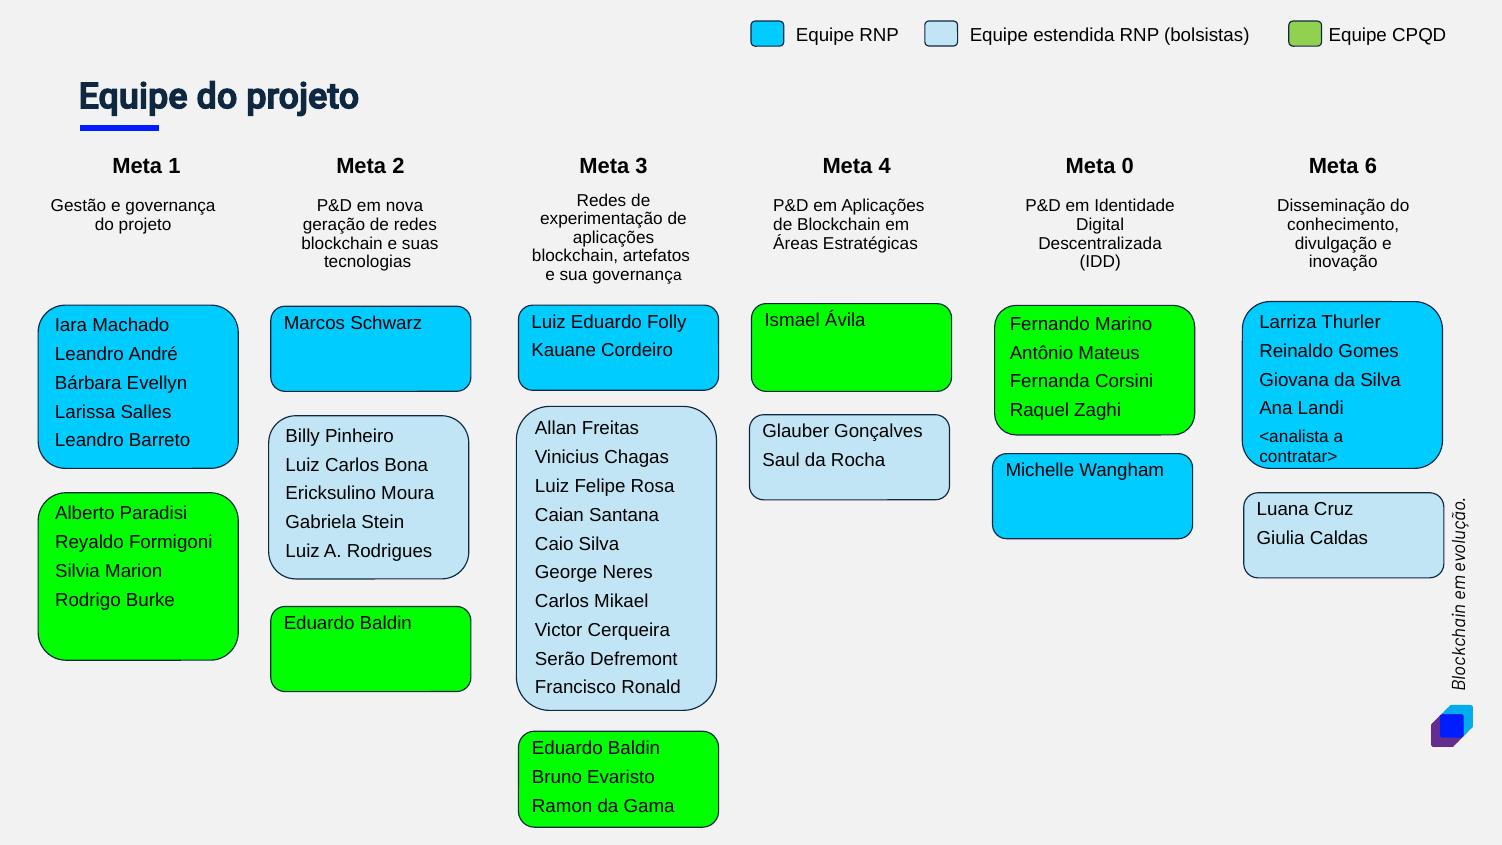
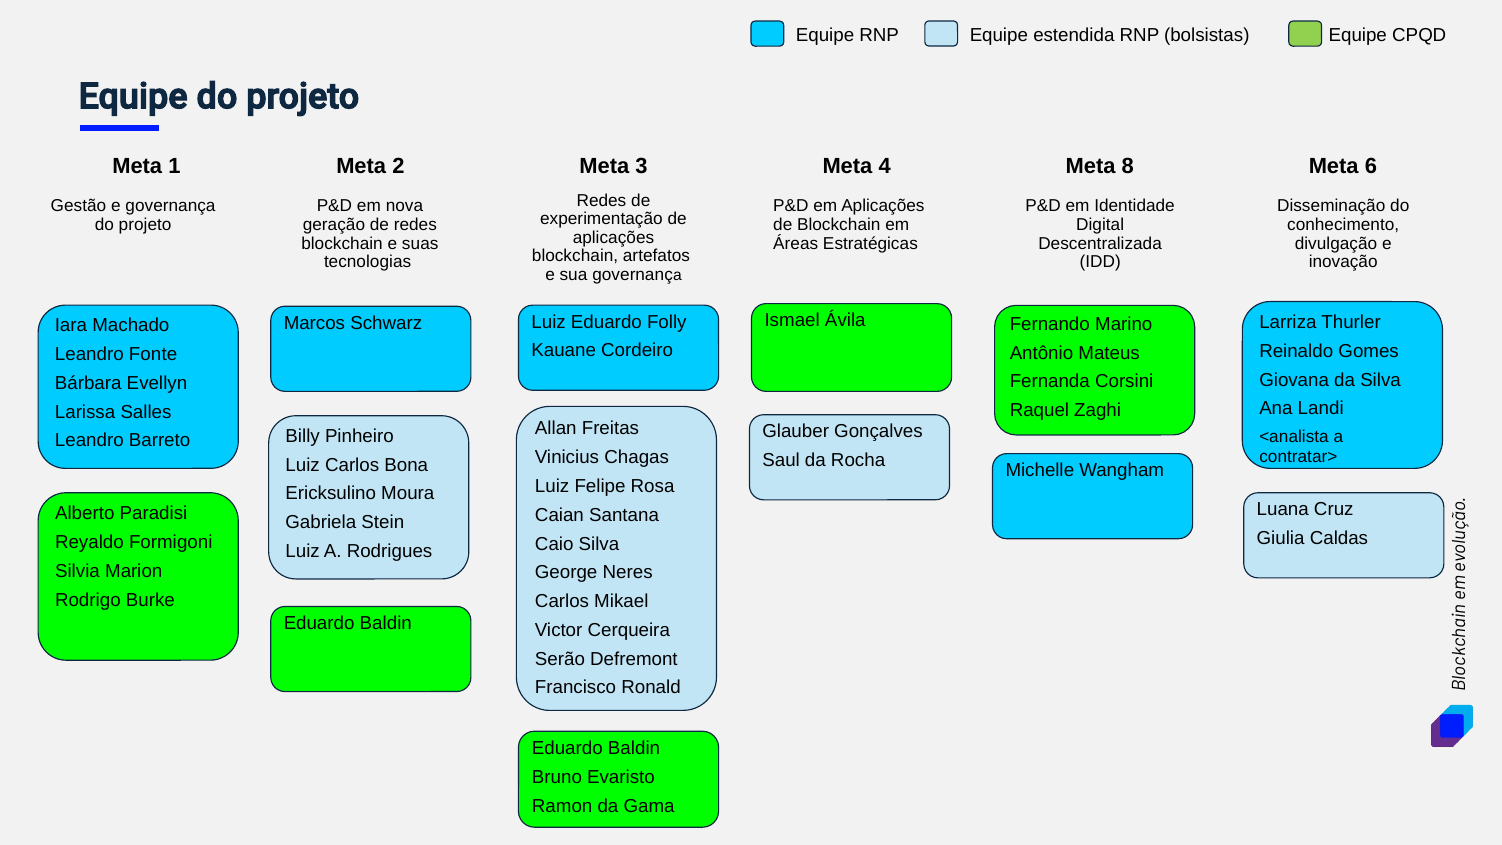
0: 0 -> 8
André: André -> Fonte
